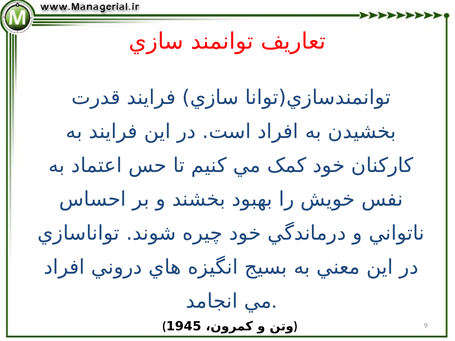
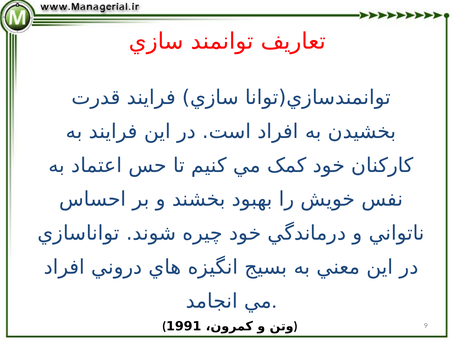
1945: 1945 -> 1991
